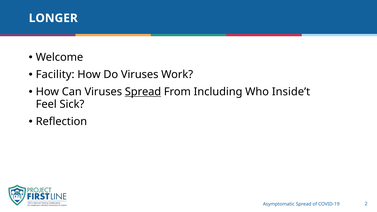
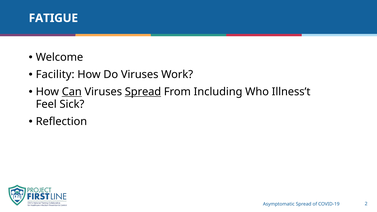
LONGER: LONGER -> FATIGUE
Can underline: none -> present
Inside’t: Inside’t -> Illness’t
